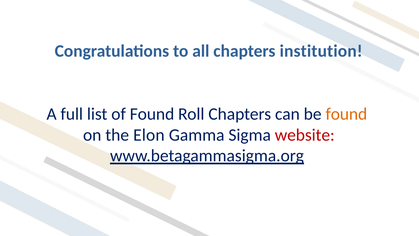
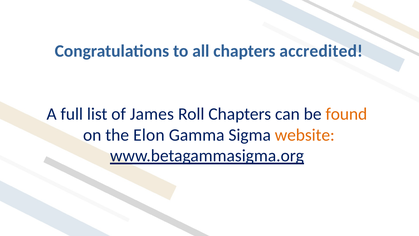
institution: institution -> accredited
of Found: Found -> James
website colour: red -> orange
